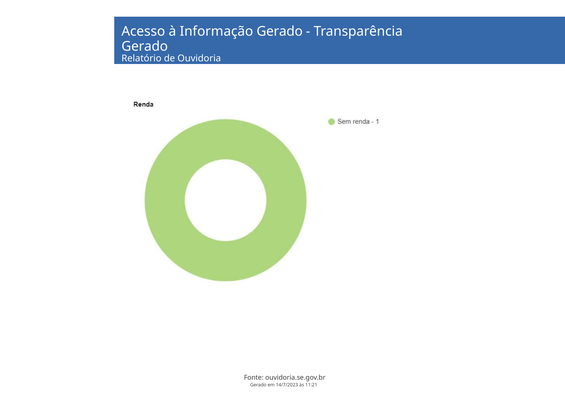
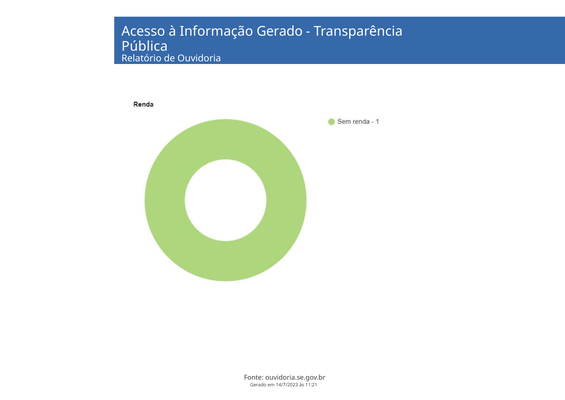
Gerado at (145, 46): Gerado -> Pública
